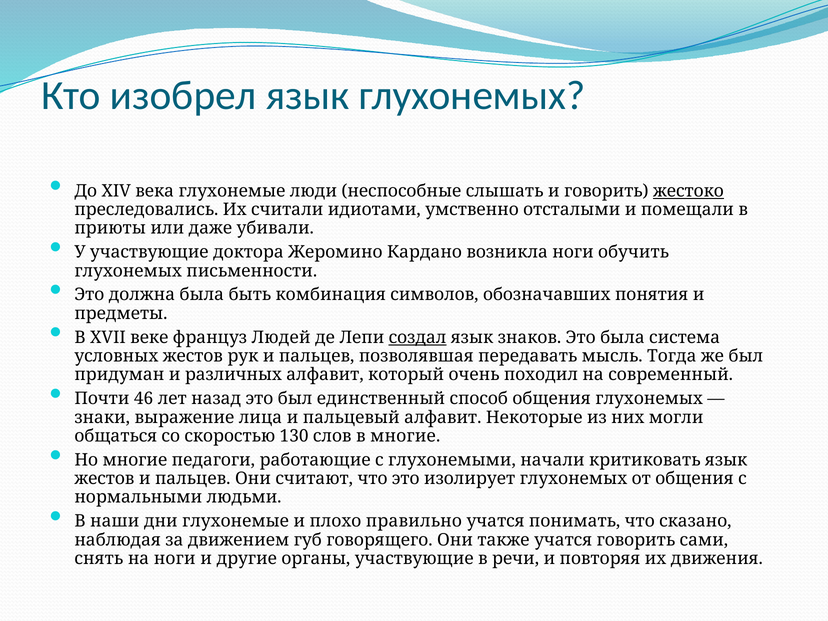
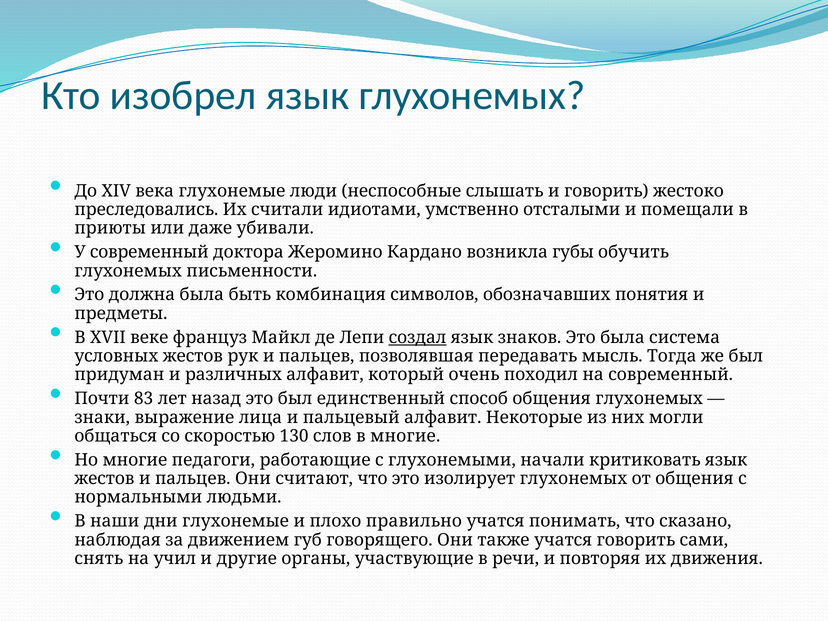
жестоко underline: present -> none
У участвующие: участвующие -> современный
возникла ноги: ноги -> губы
Людей: Людей -> Майкл
46: 46 -> 83
на ноги: ноги -> учил
